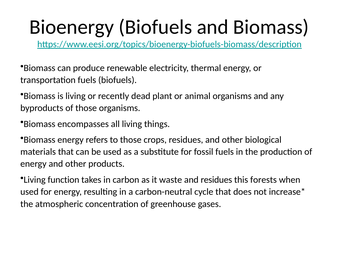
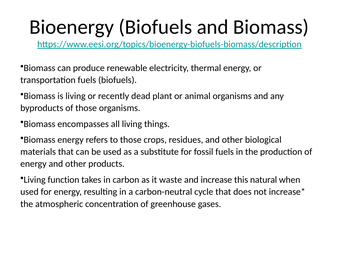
and residues: residues -> increase
forests: forests -> natural
